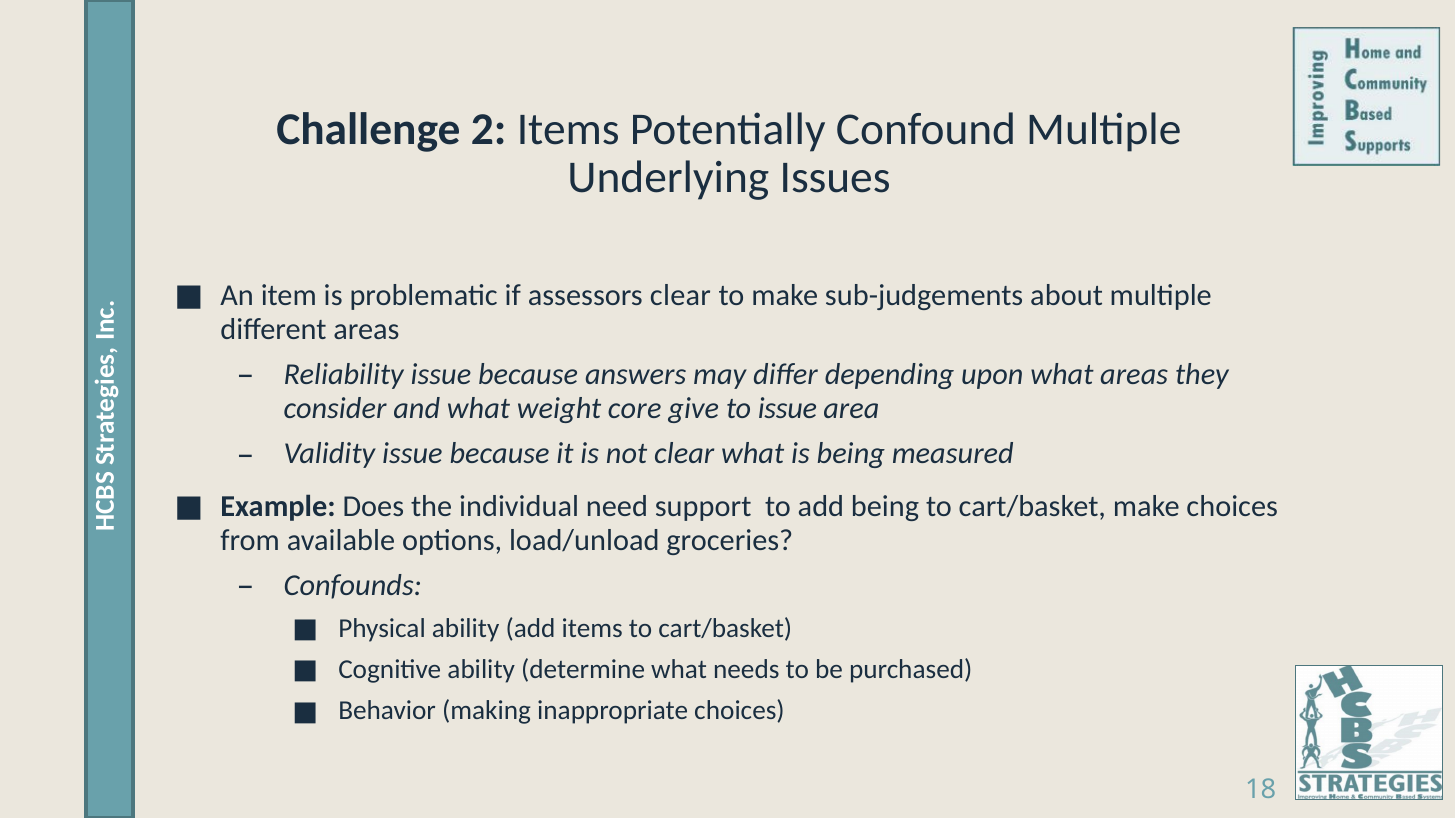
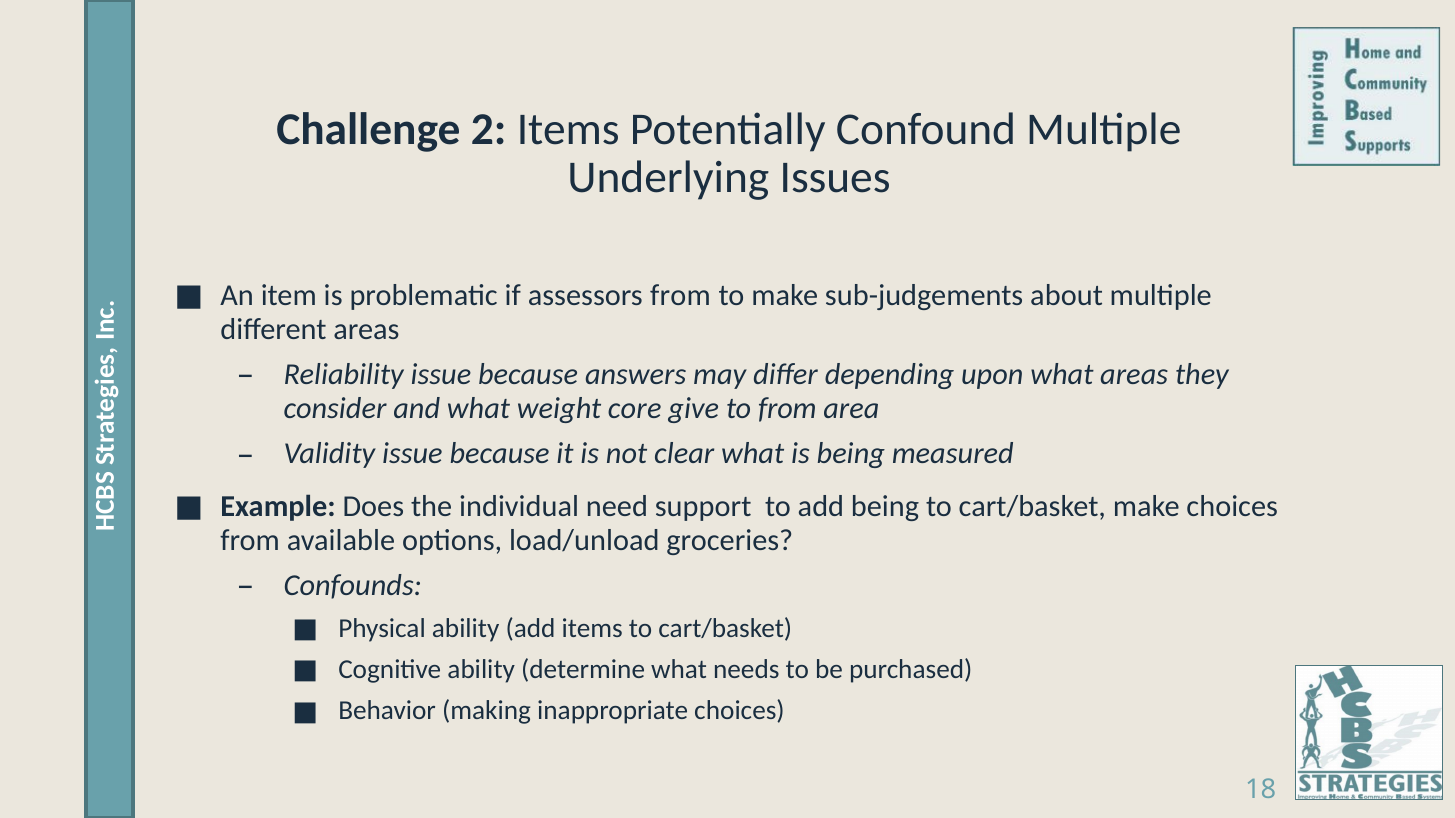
assessors clear: clear -> from
to issue: issue -> from
